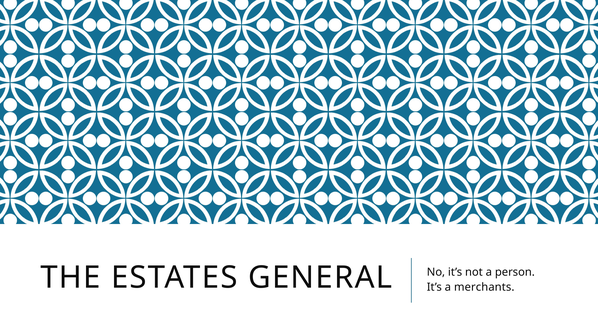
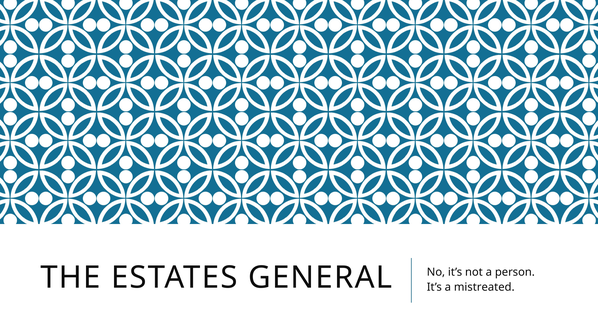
merchants: merchants -> mistreated
